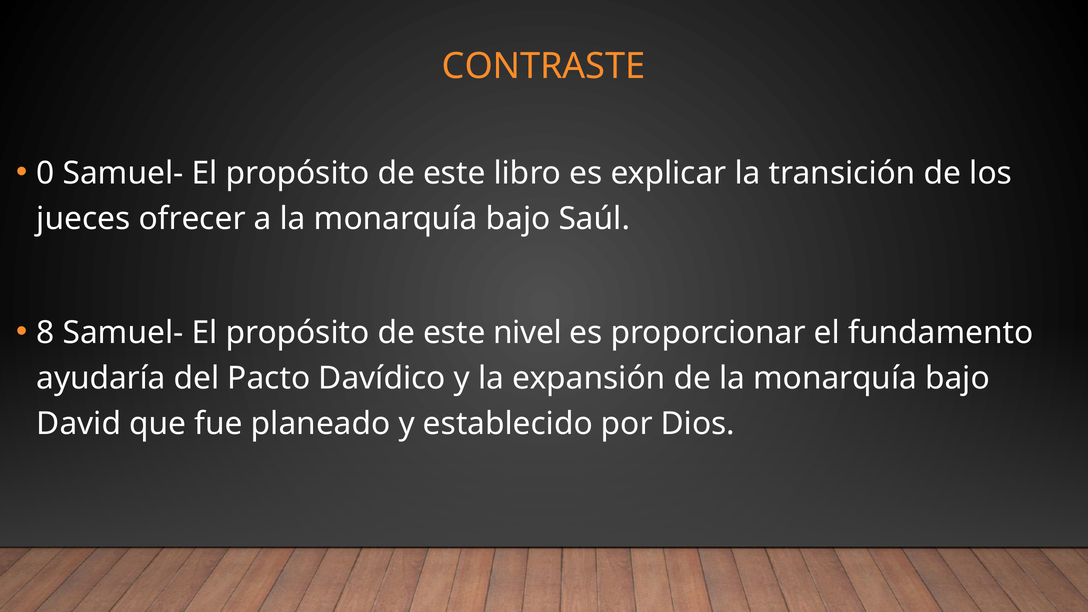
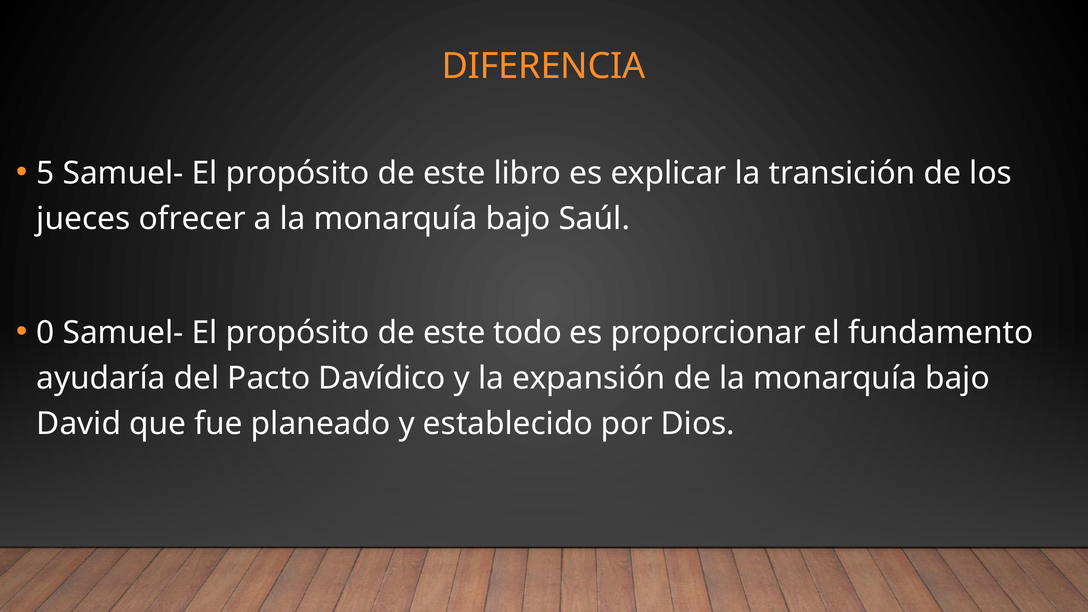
CONTRASTE: CONTRASTE -> DIFERENCIA
0: 0 -> 5
8: 8 -> 0
nivel: nivel -> todo
